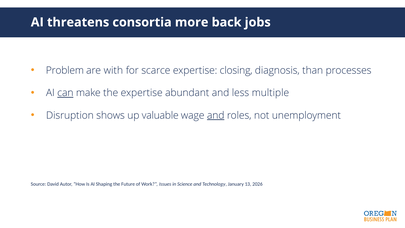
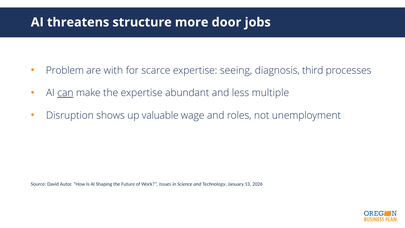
consortia: consortia -> structure
back: back -> door
closing: closing -> seeing
than: than -> third
and at (216, 115) underline: present -> none
